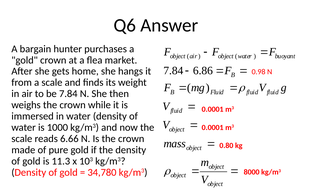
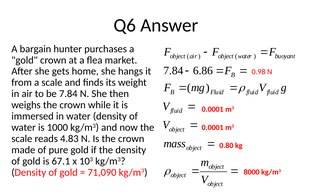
6.66: 6.66 -> 4.83
11.3: 11.3 -> 67.1
34,780: 34,780 -> 71,090
